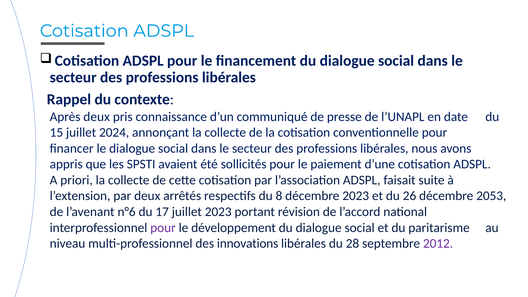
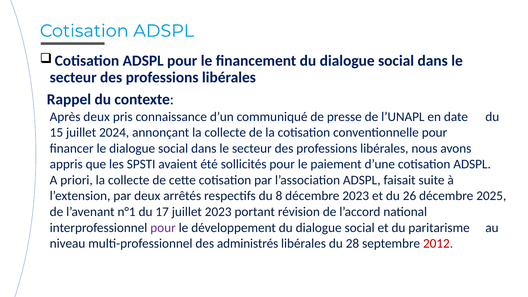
2053: 2053 -> 2025
n°6: n°6 -> n°1
innovations: innovations -> administrés
2012 colour: purple -> red
